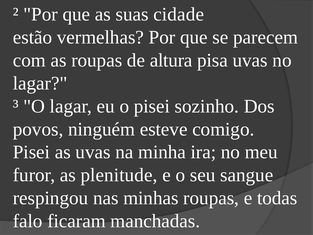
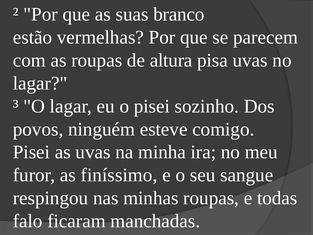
cidade: cidade -> branco
plenitude: plenitude -> finíssimo
